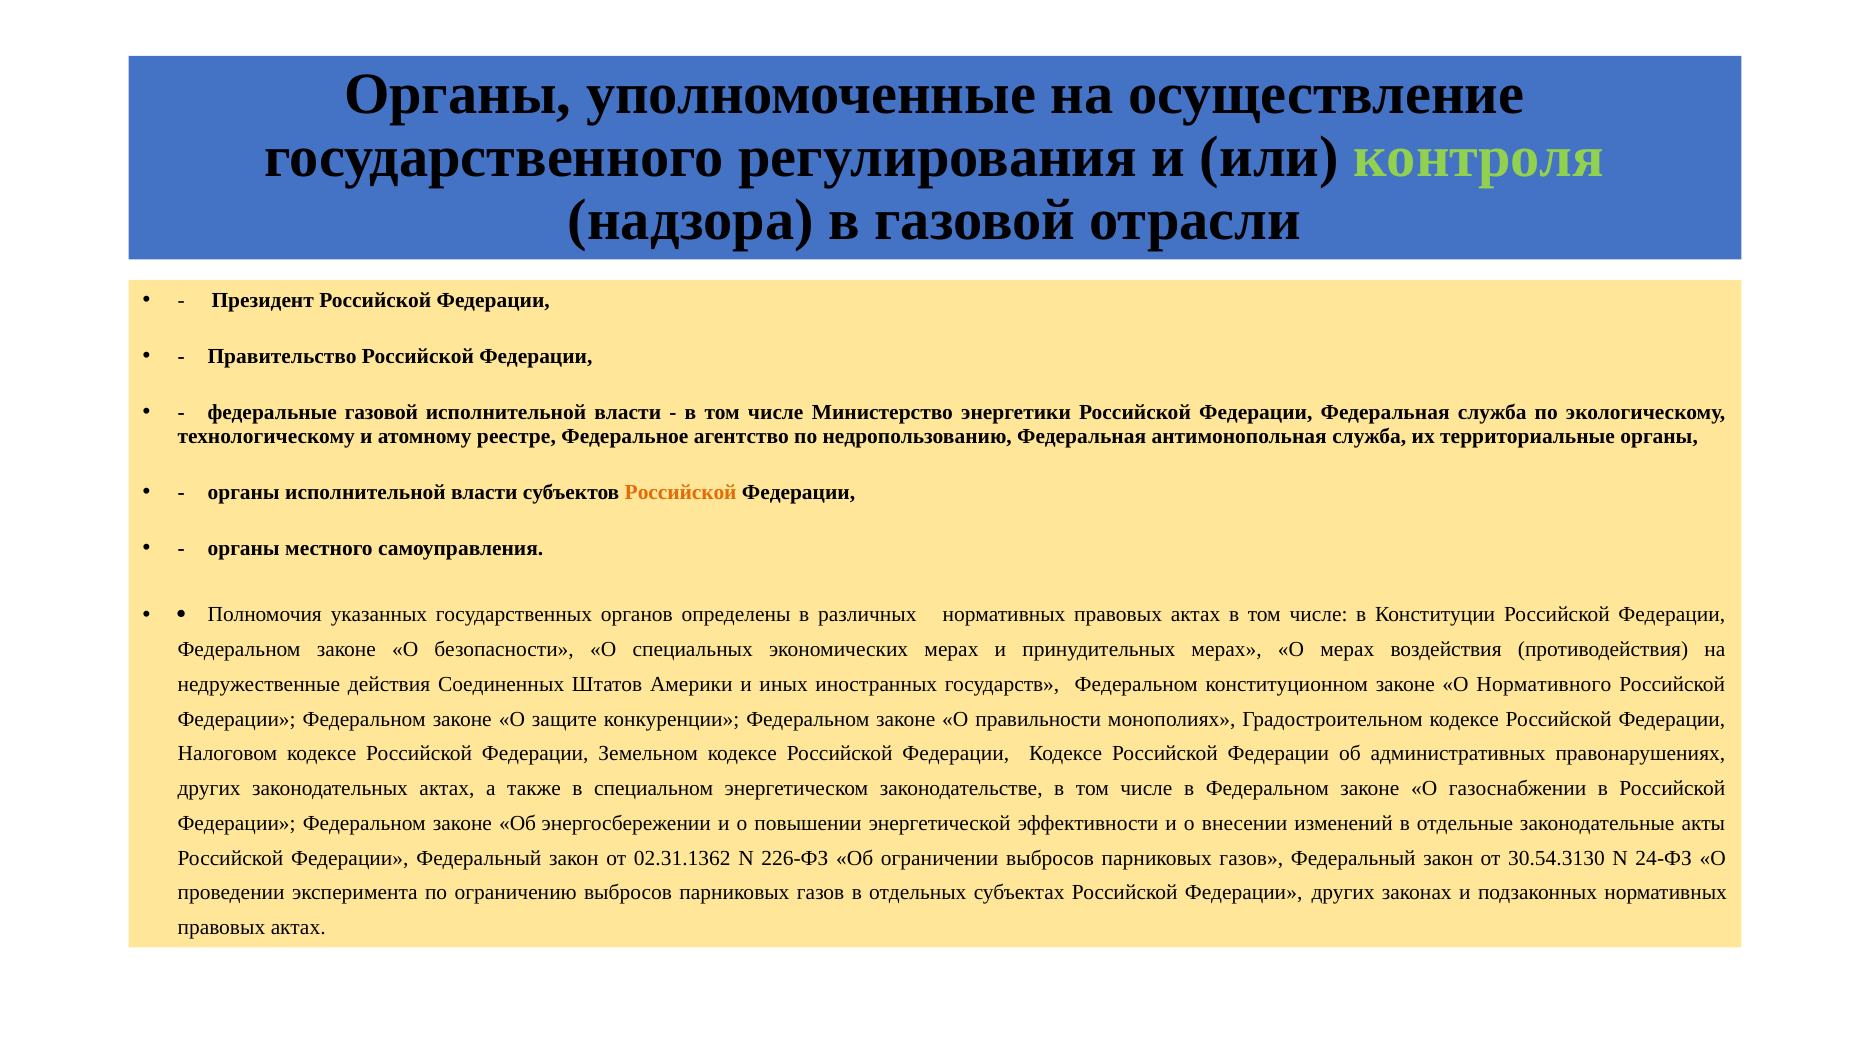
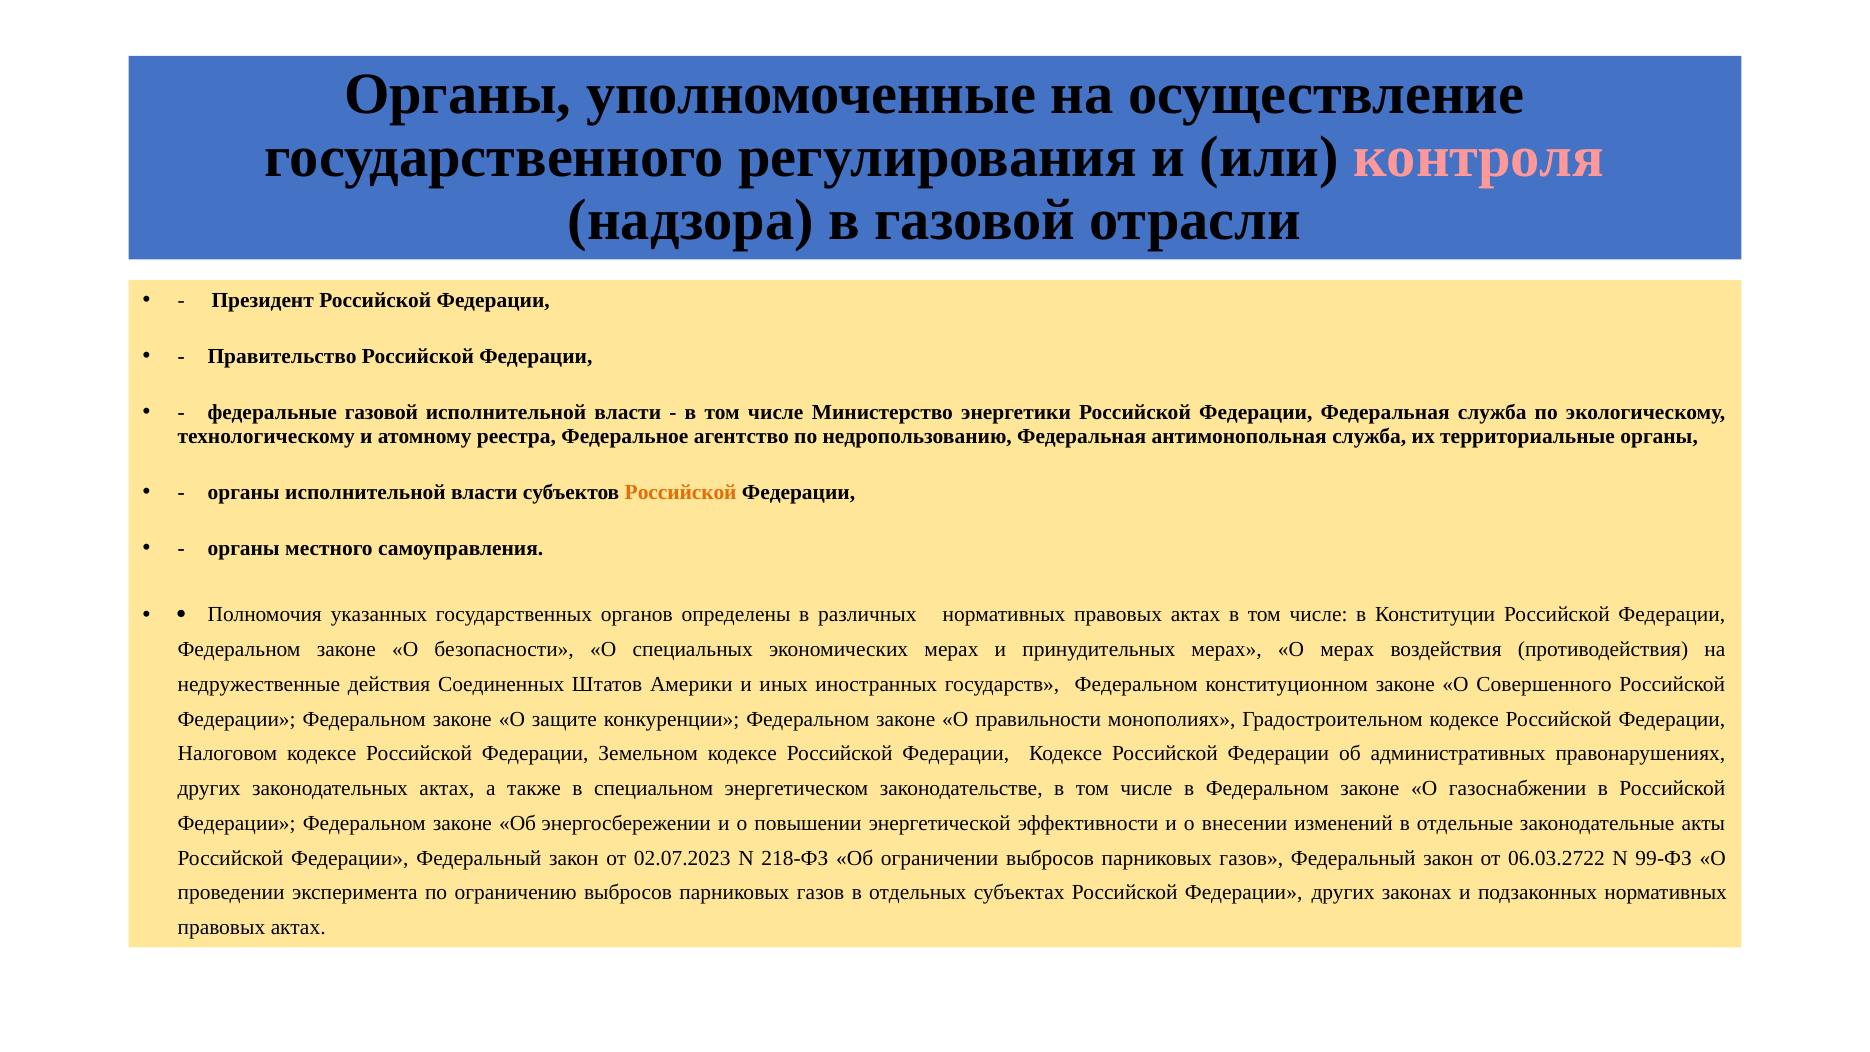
контроля colour: light green -> pink
реестре: реестре -> реестра
Нормативного: Нормативного -> Совершенного
02.31.1362: 02.31.1362 -> 02.07.2023
226-ФЗ: 226-ФЗ -> 218-ФЗ
30.54.3130: 30.54.3130 -> 06.03.2722
24-ФЗ: 24-ФЗ -> 99-ФЗ
